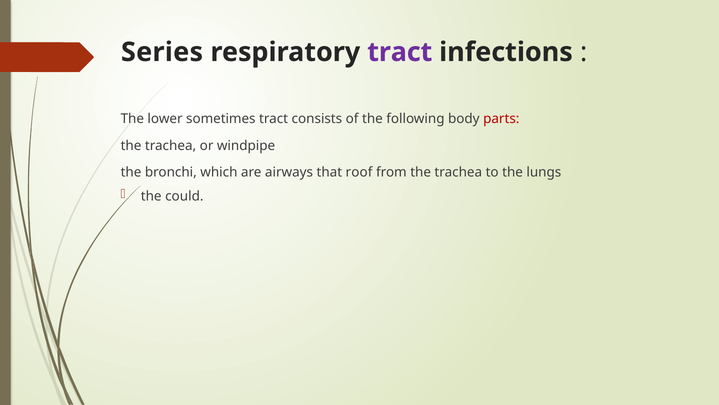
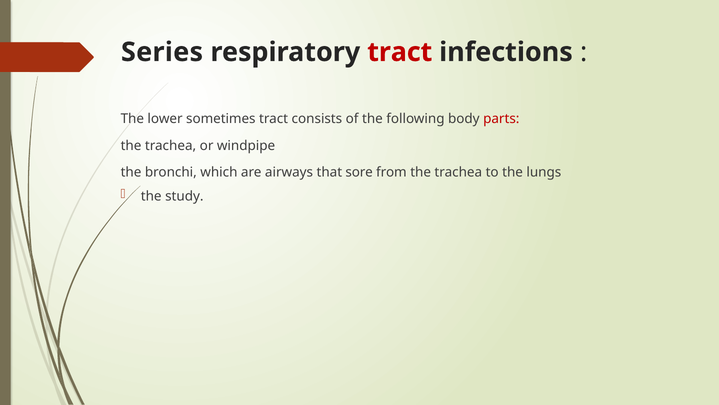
tract at (400, 52) colour: purple -> red
roof: roof -> sore
could: could -> study
